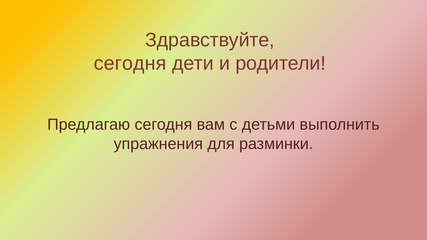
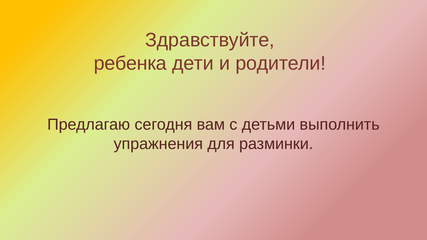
сегодня at (130, 63): сегодня -> ребенка
